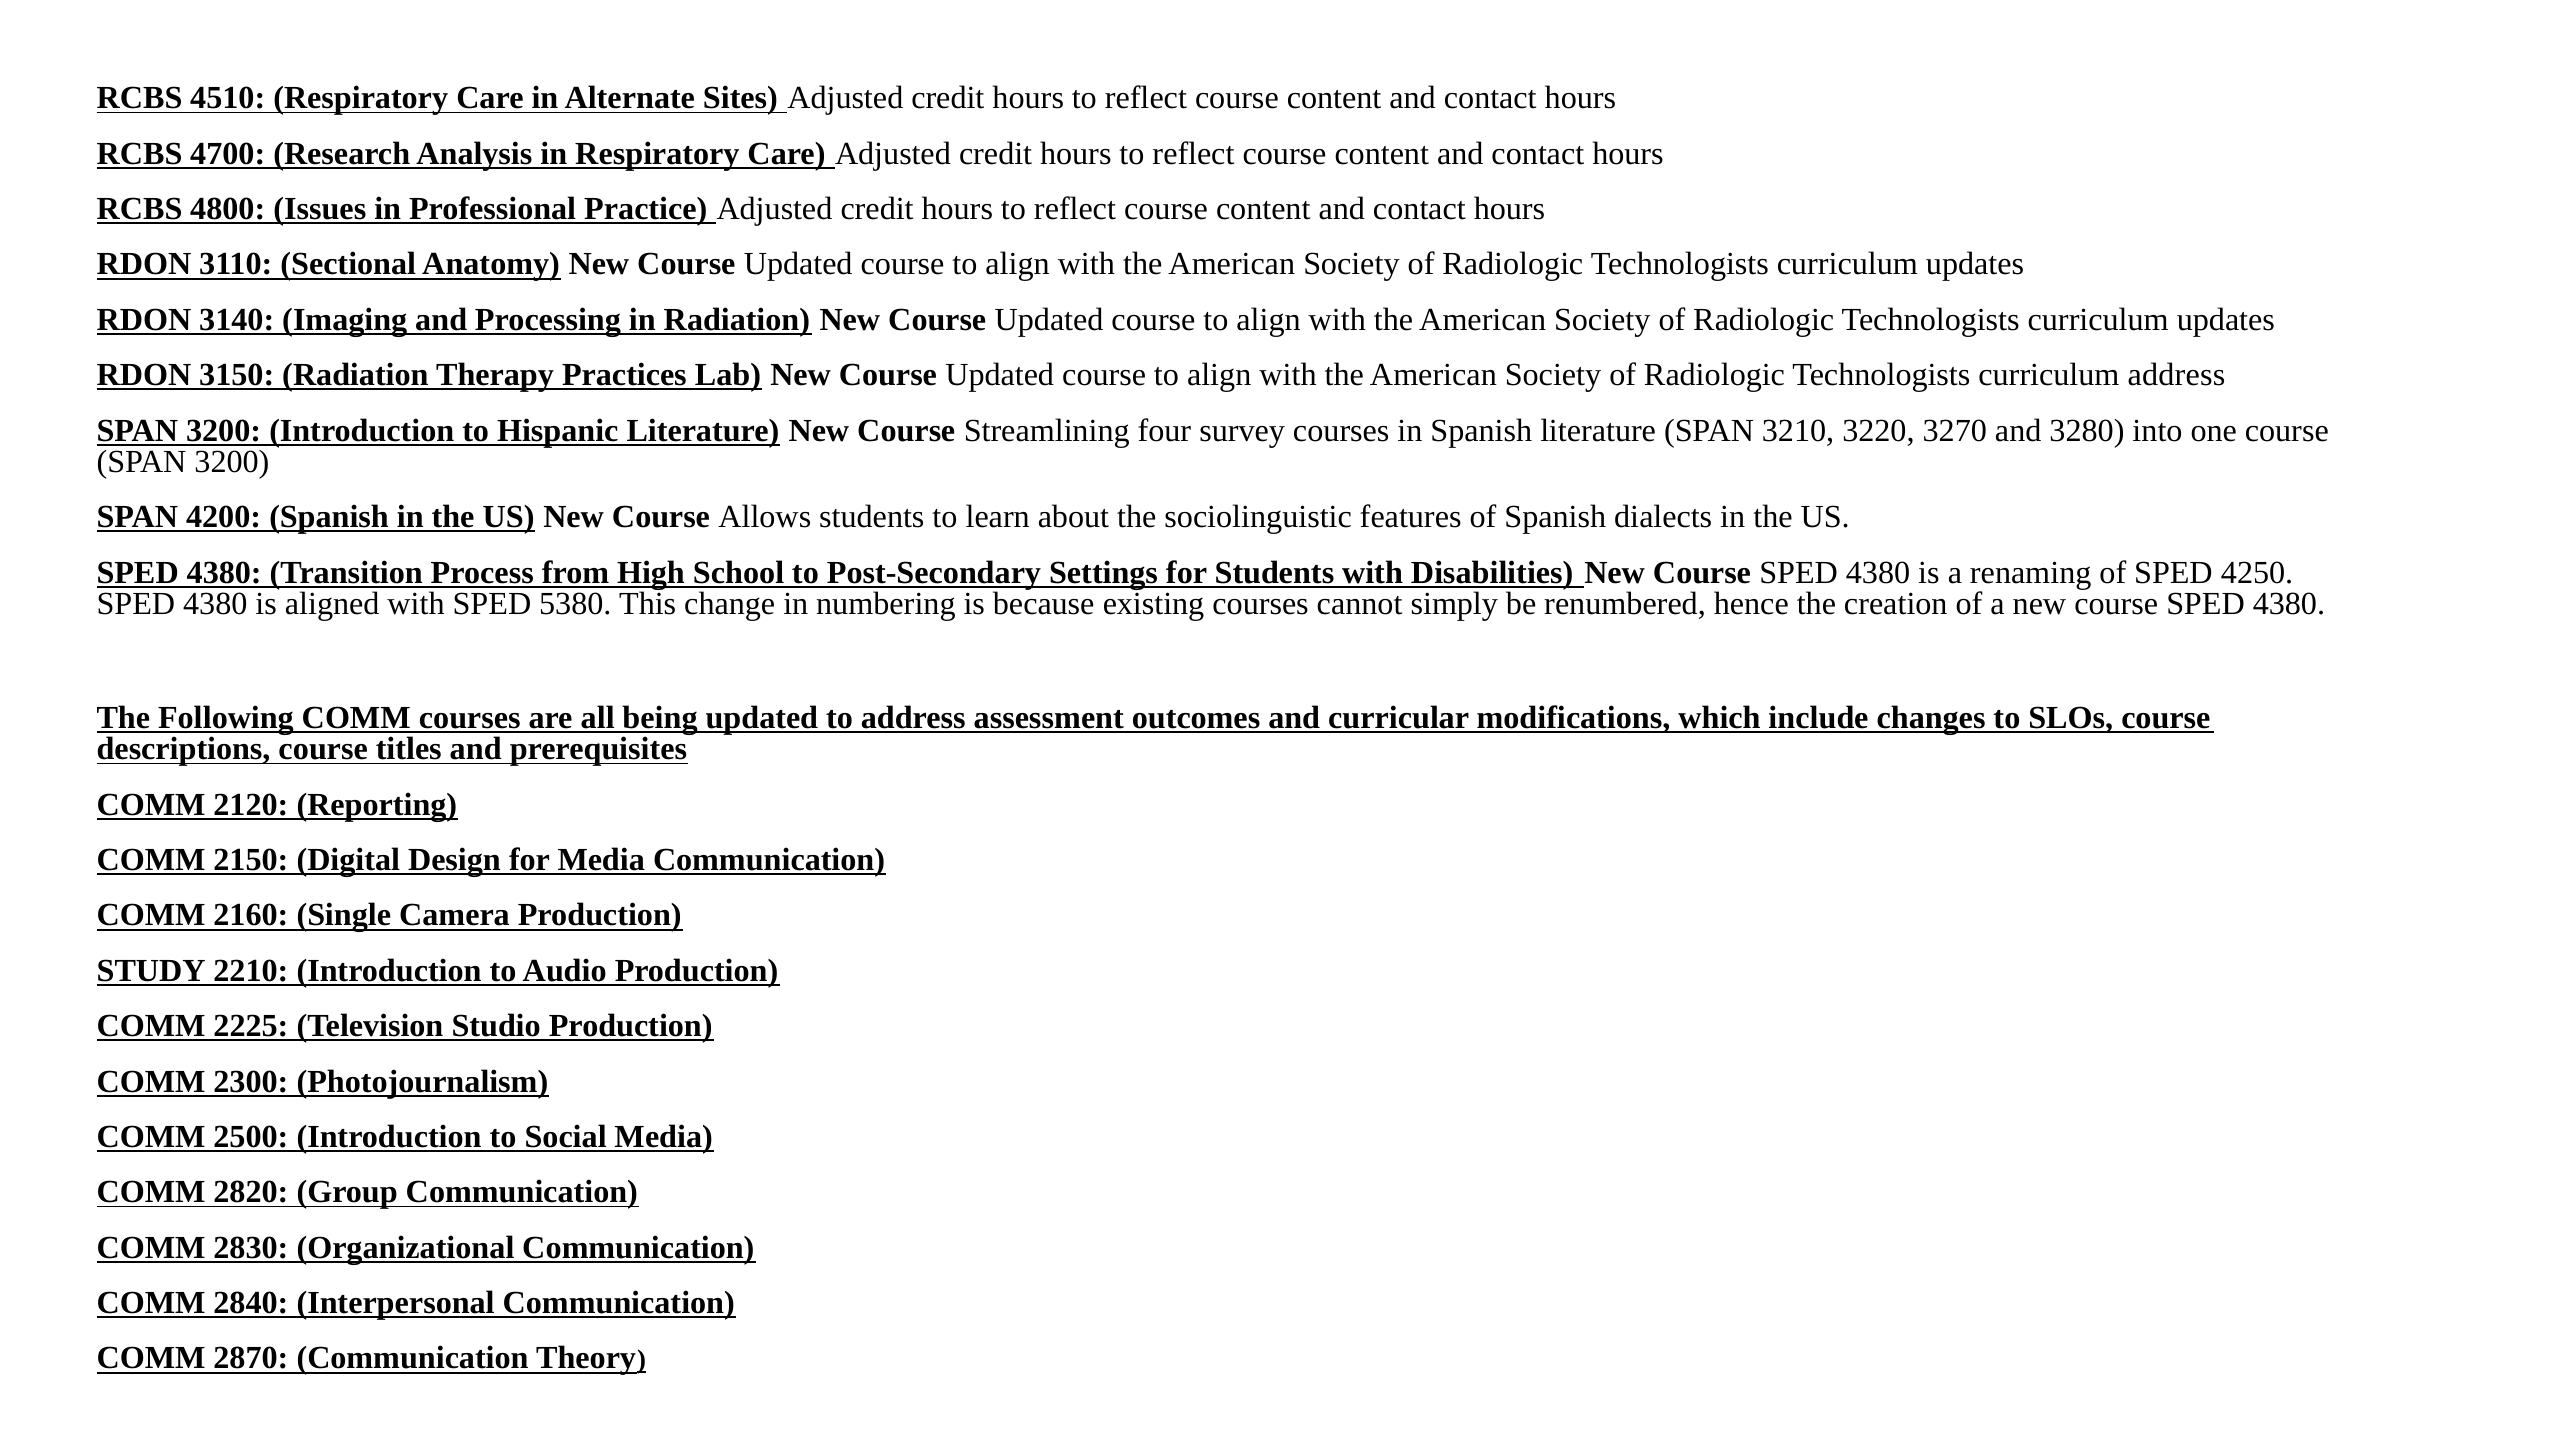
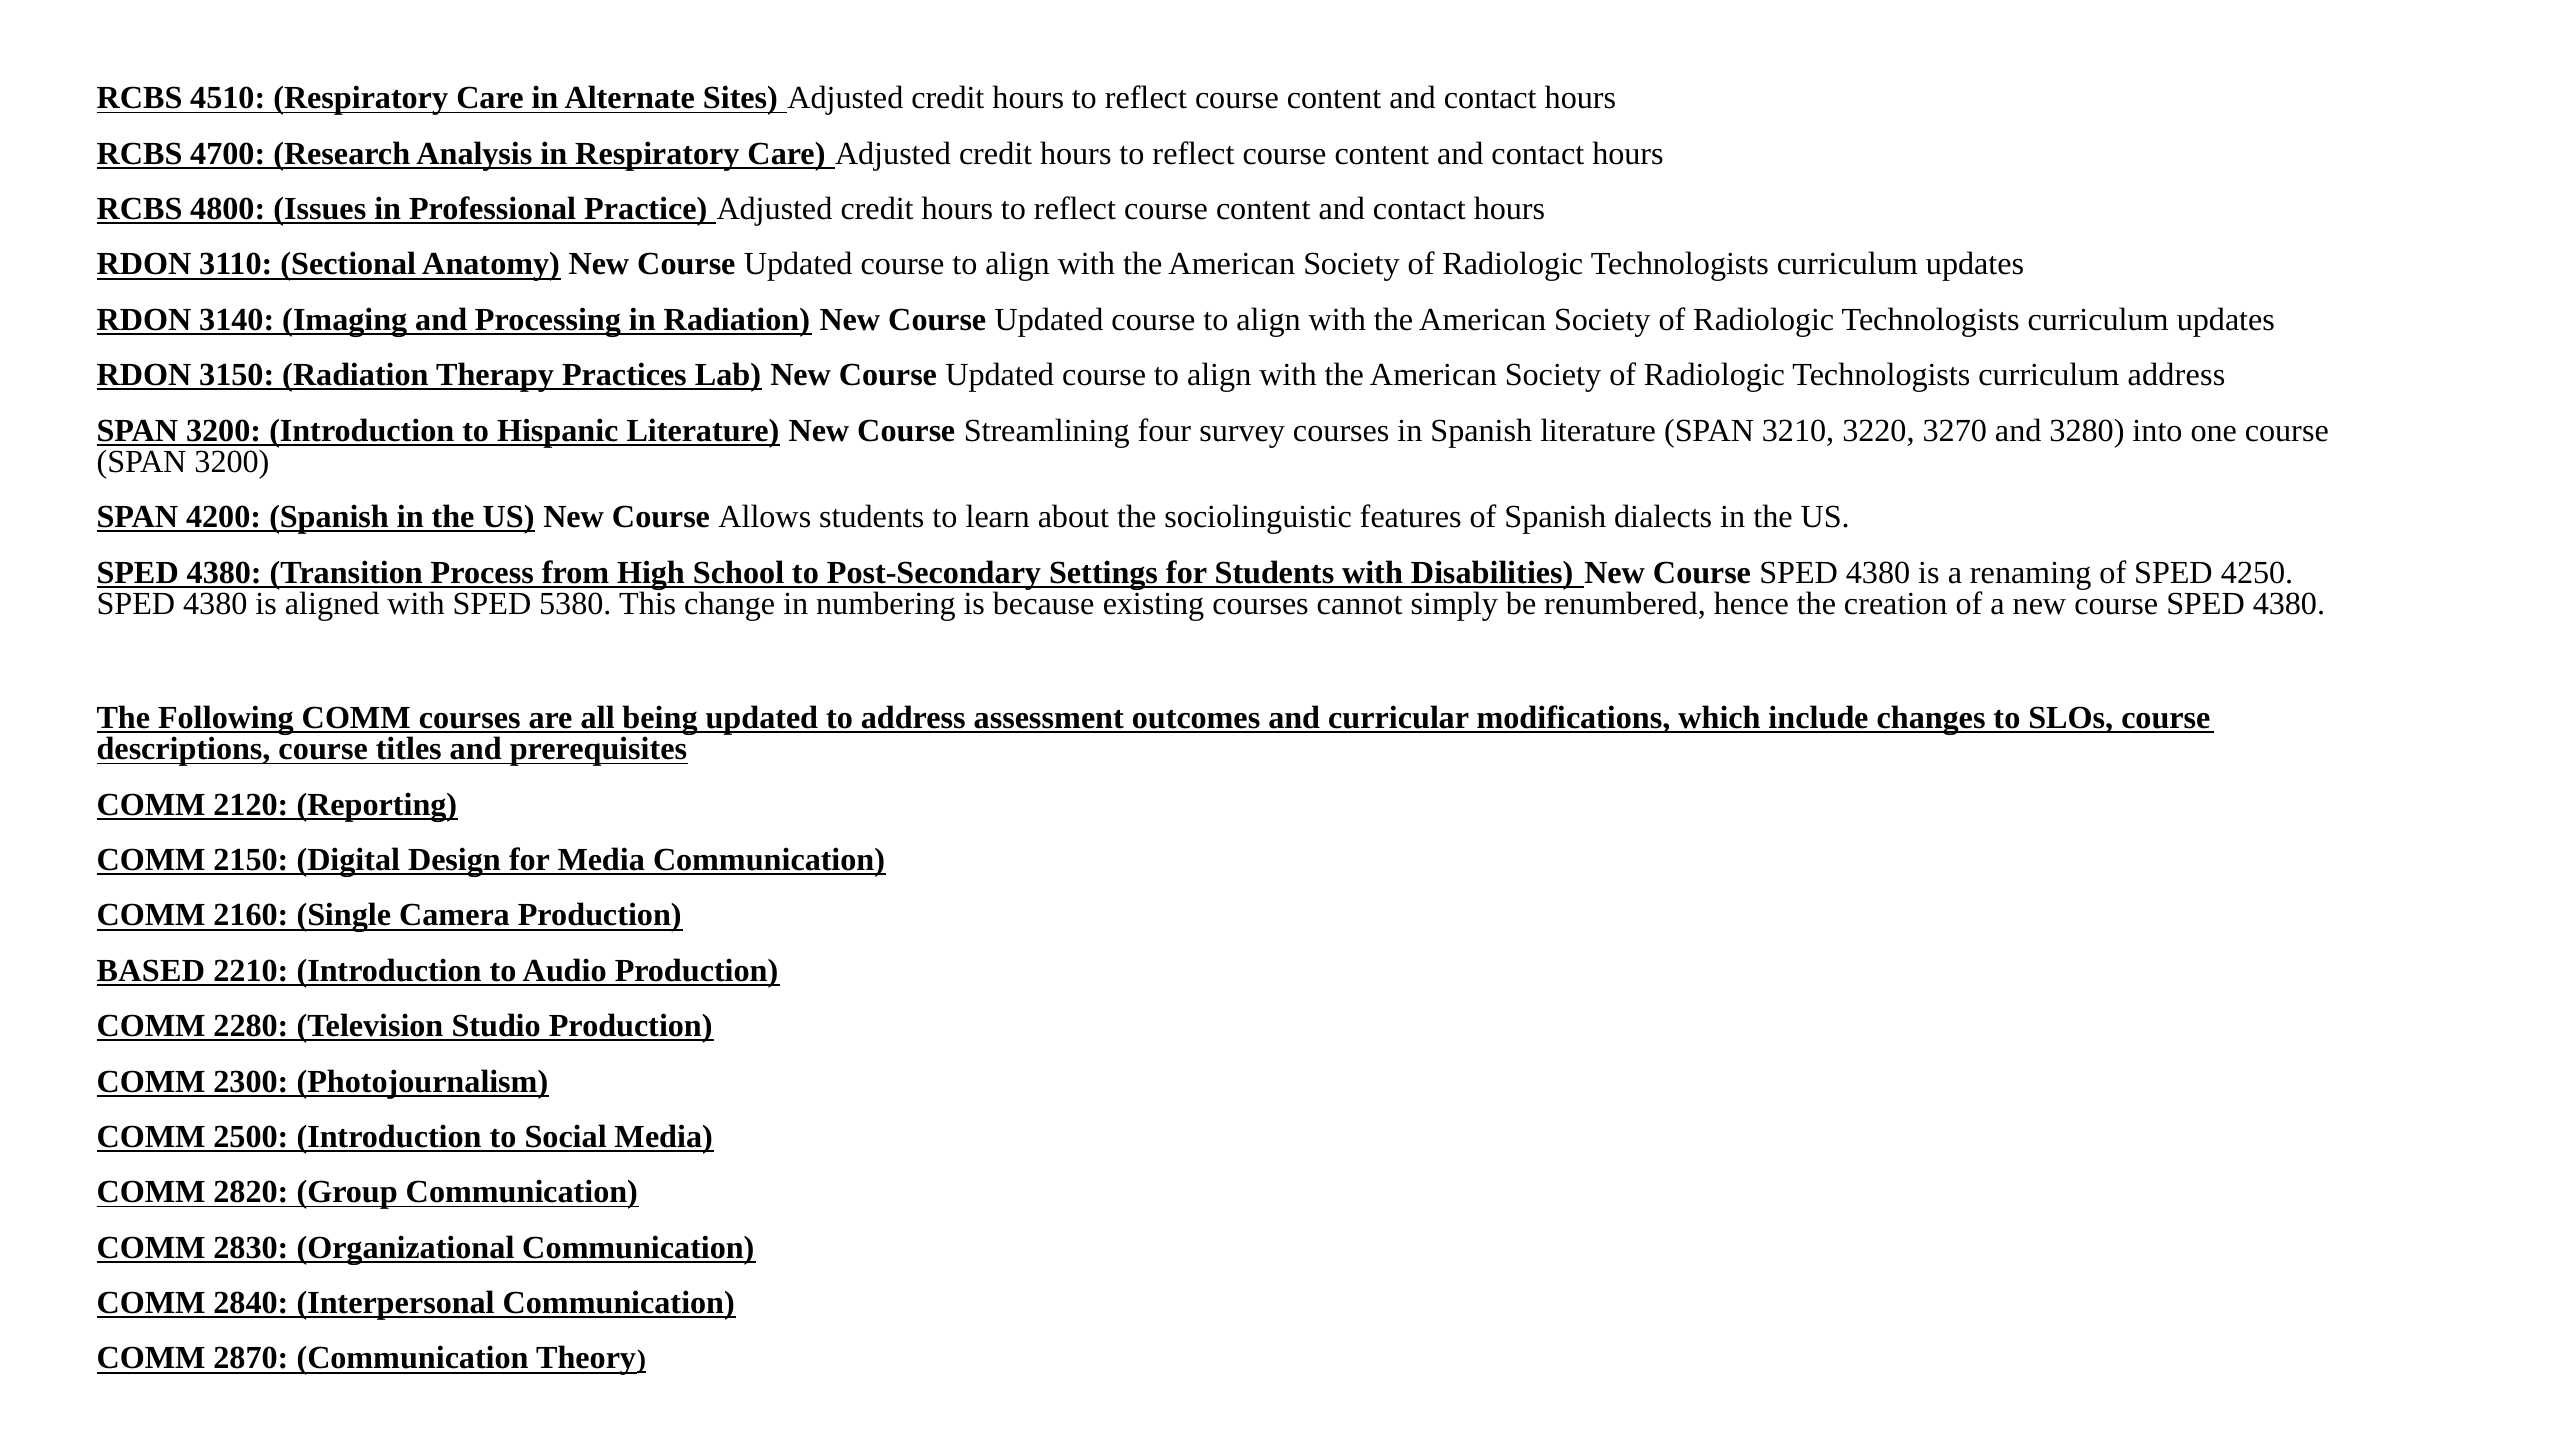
STUDY: STUDY -> BASED
2225: 2225 -> 2280
